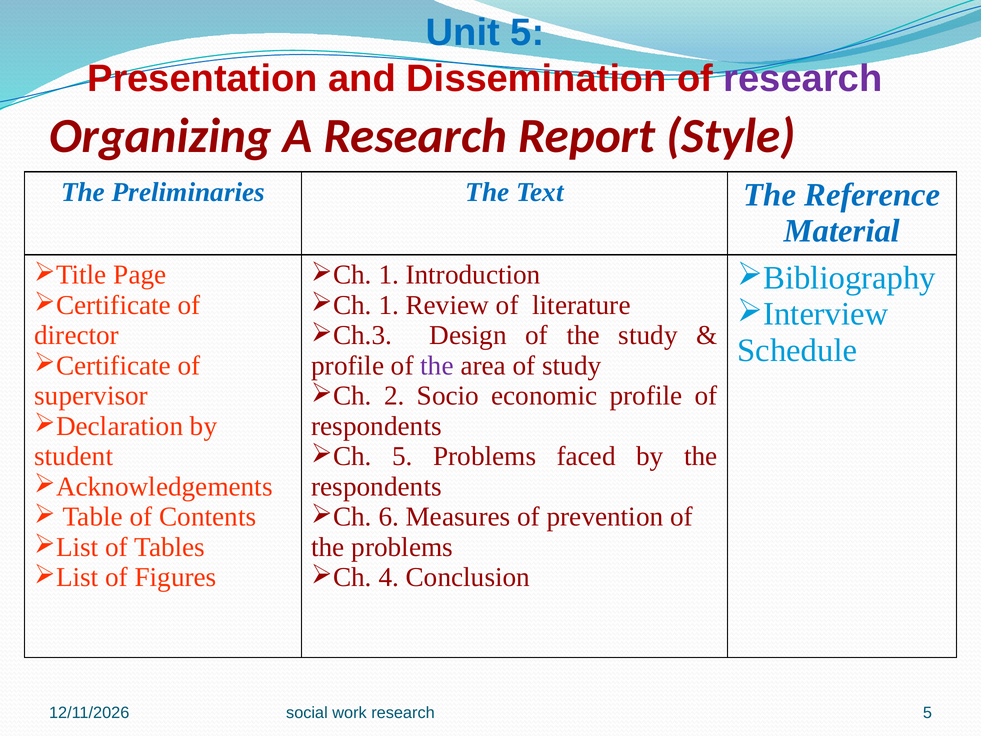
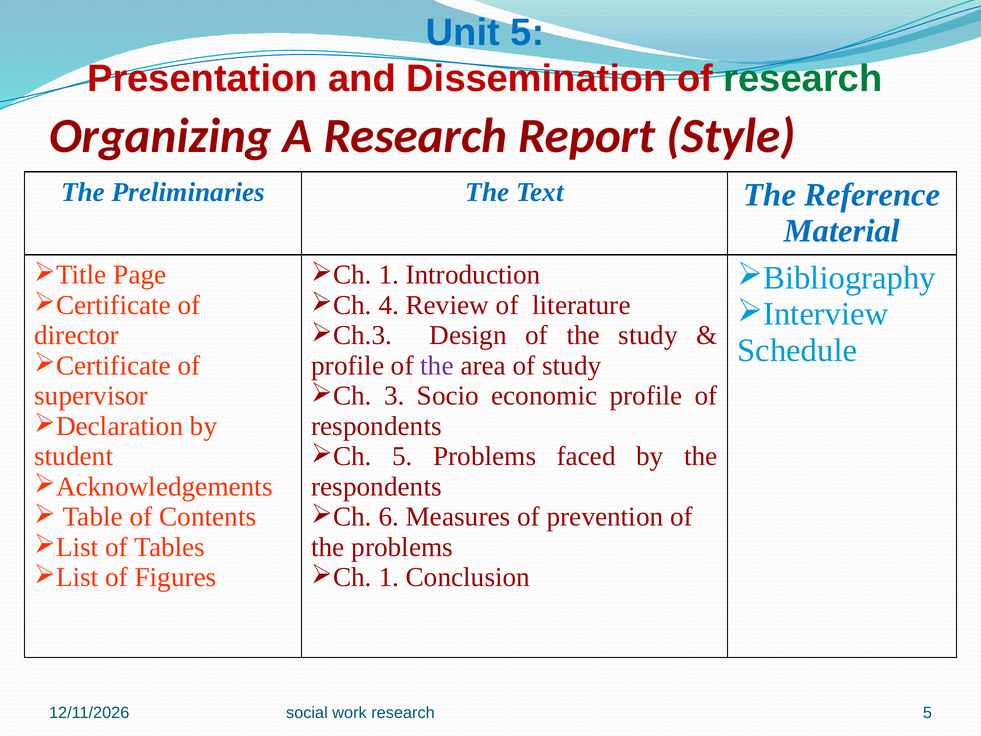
research at (803, 79) colour: purple -> green
1 at (389, 305): 1 -> 4
2: 2 -> 3
4 at (389, 577): 4 -> 1
